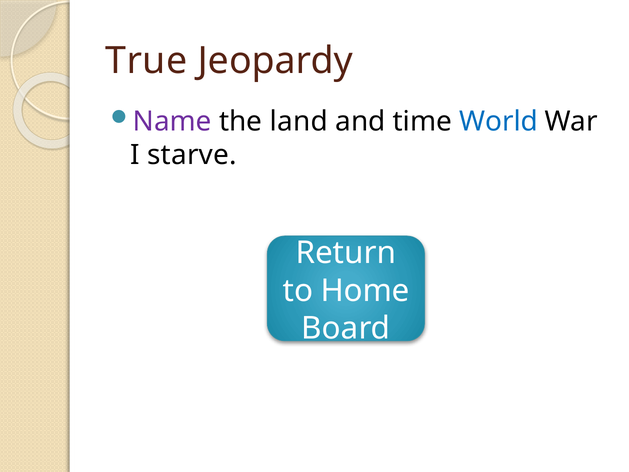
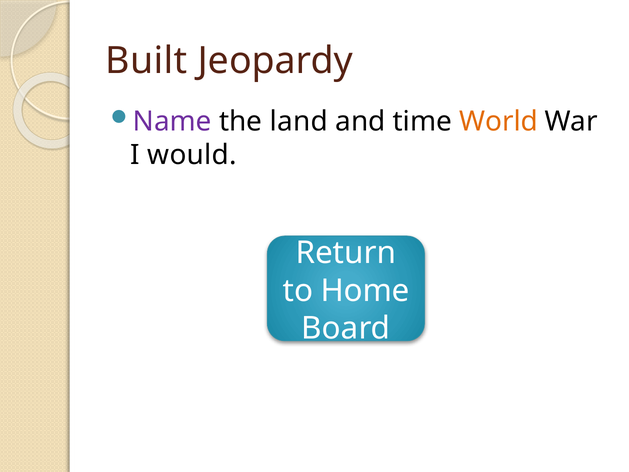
True: True -> Built
World colour: blue -> orange
starve: starve -> would
